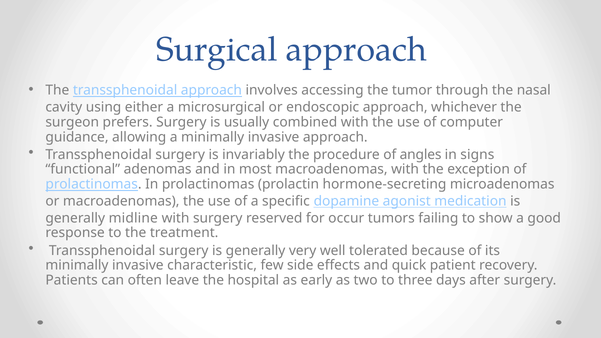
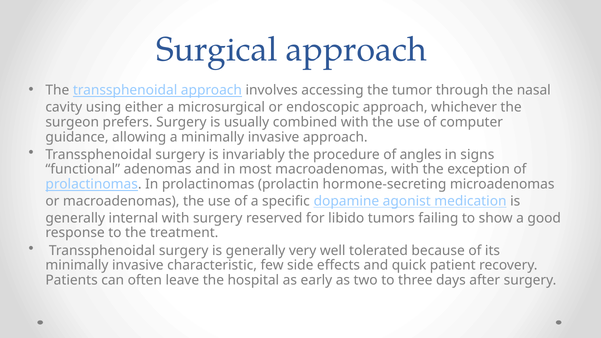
midline: midline -> internal
occur: occur -> libido
